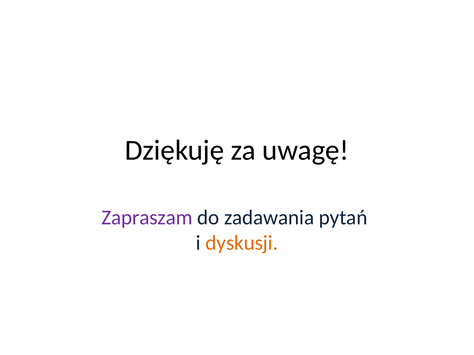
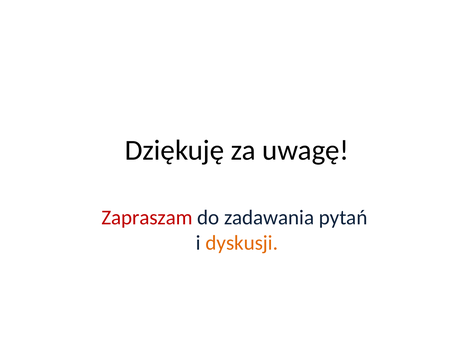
Zapraszam colour: purple -> red
